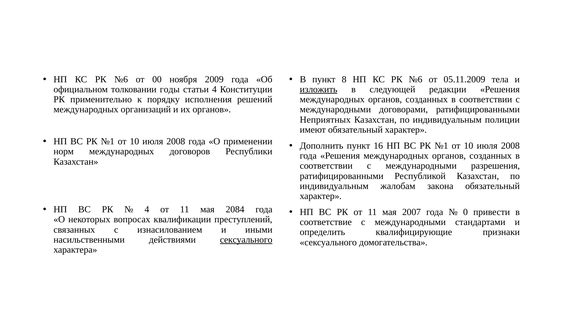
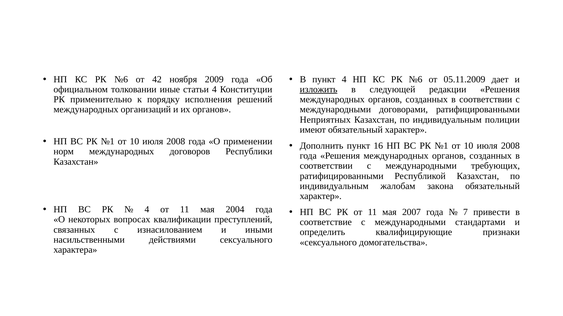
00: 00 -> 42
пункт 8: 8 -> 4
тела: тела -> дает
годы: годы -> иные
разрешения: разрешения -> требующих
2084: 2084 -> 2004
0: 0 -> 7
сексуального at (246, 240) underline: present -> none
